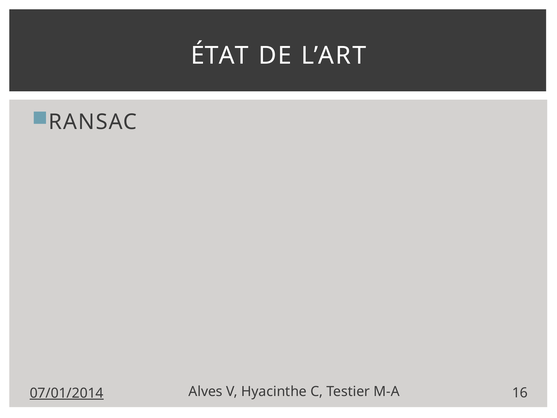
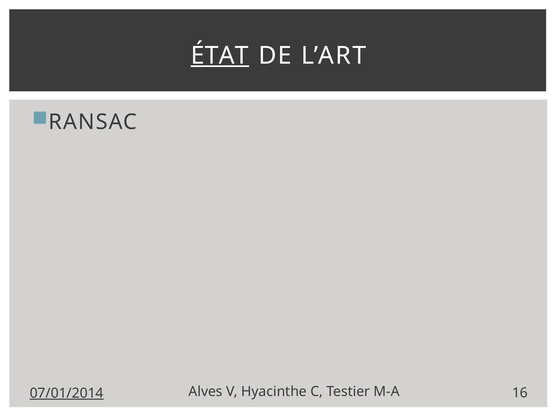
ÉTAT underline: none -> present
